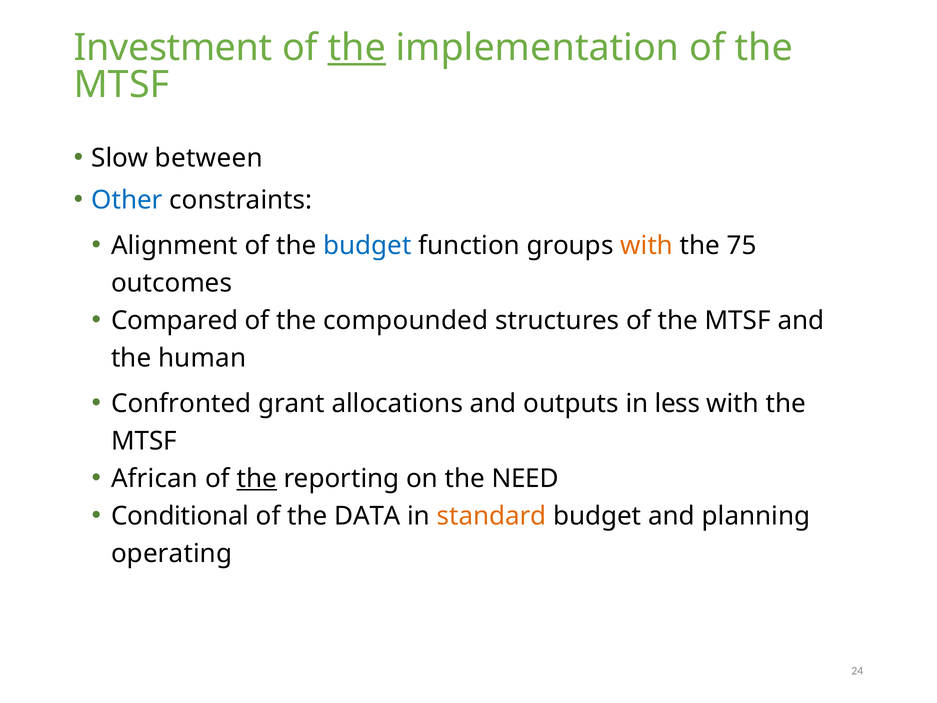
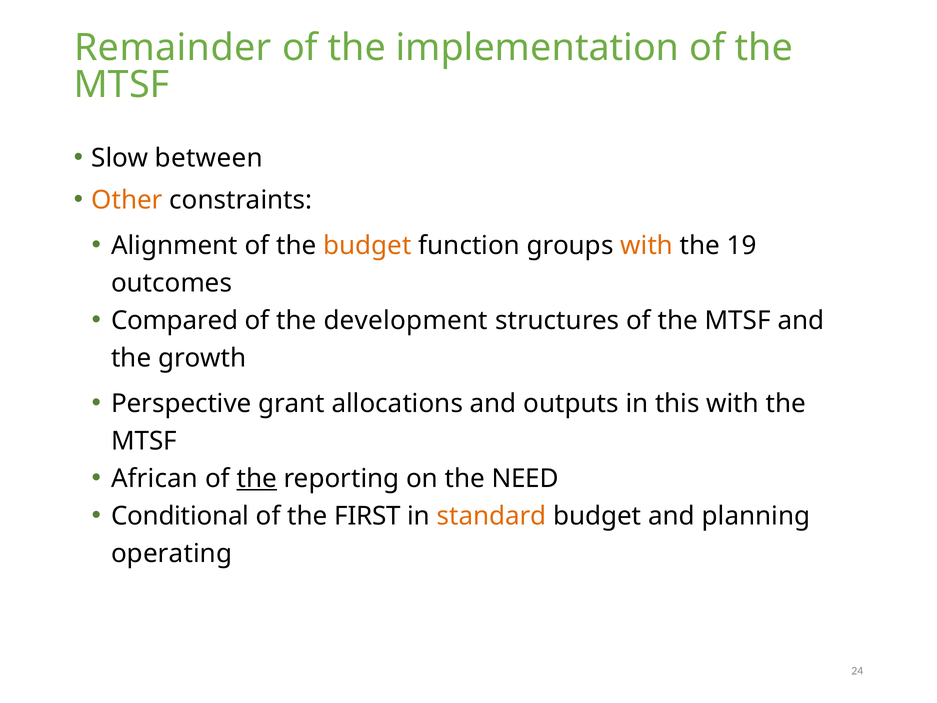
Investment: Investment -> Remainder
the at (357, 48) underline: present -> none
Other colour: blue -> orange
budget at (367, 246) colour: blue -> orange
75: 75 -> 19
compounded: compounded -> development
human: human -> growth
Confronted: Confronted -> Perspective
less: less -> this
DATA: DATA -> FIRST
